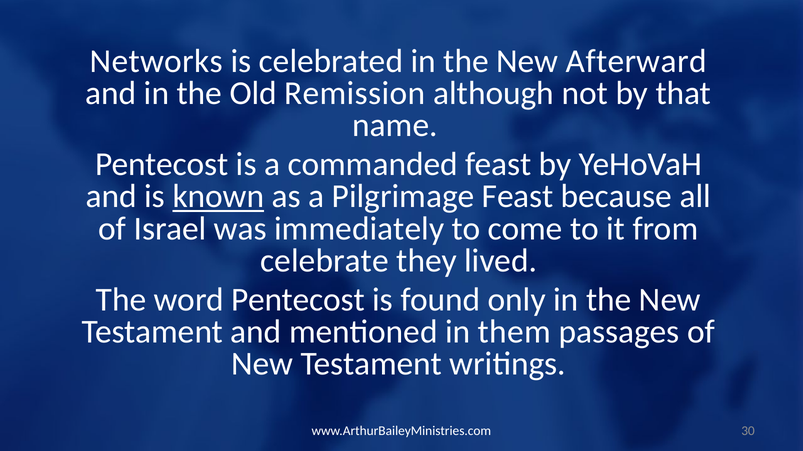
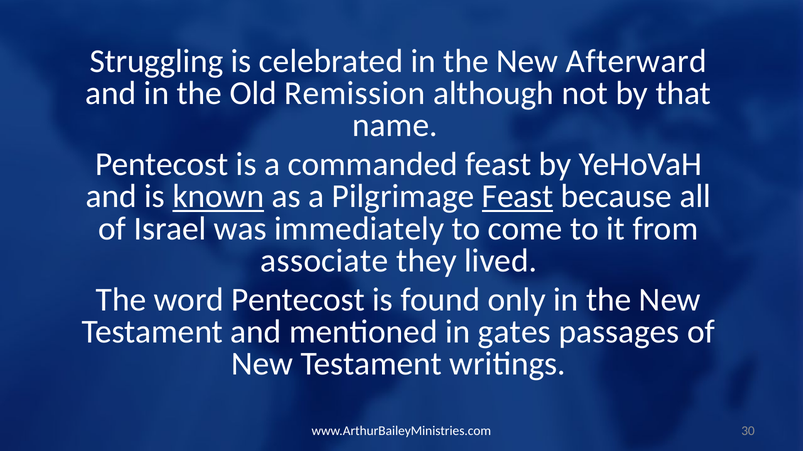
Networks: Networks -> Struggling
Feast at (518, 197) underline: none -> present
celebrate: celebrate -> associate
them: them -> gates
